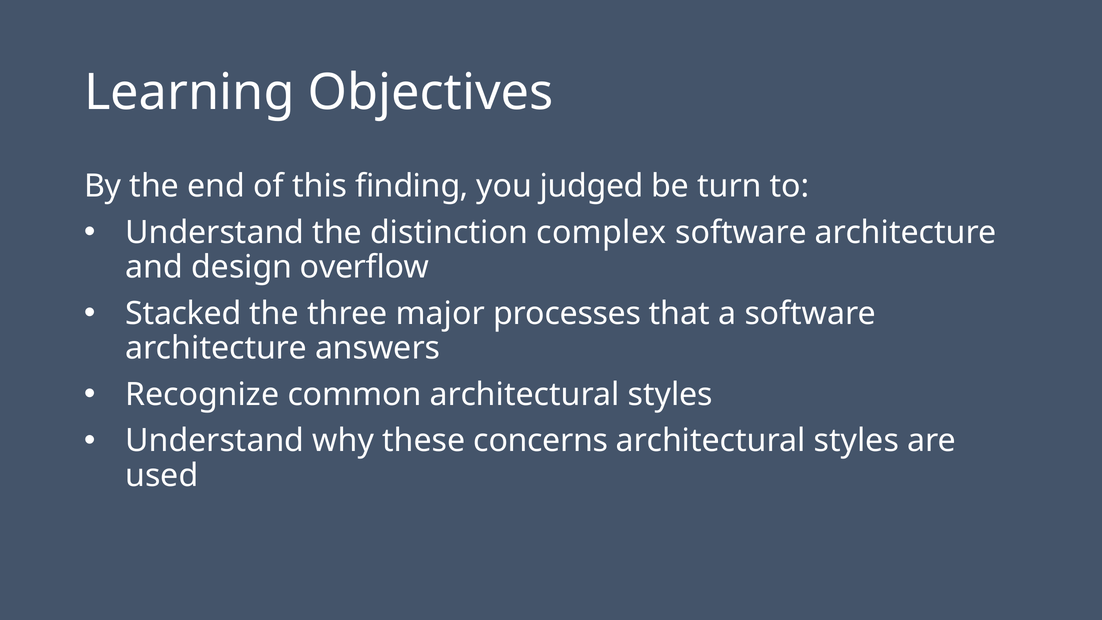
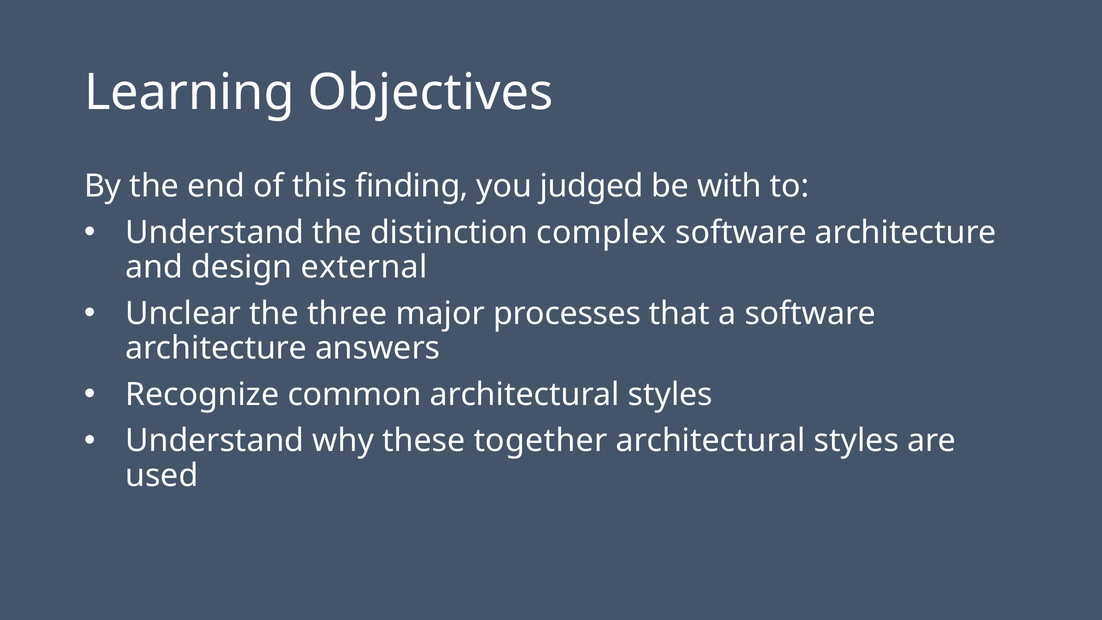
turn: turn -> with
overflow: overflow -> external
Stacked: Stacked -> Unclear
concerns: concerns -> together
